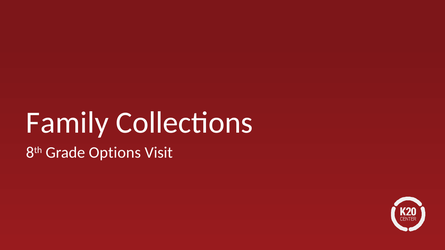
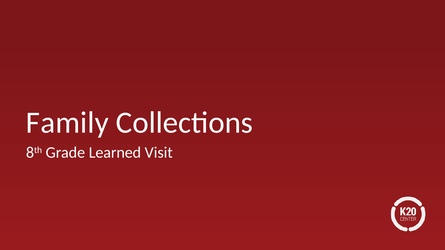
Options: Options -> Learned
